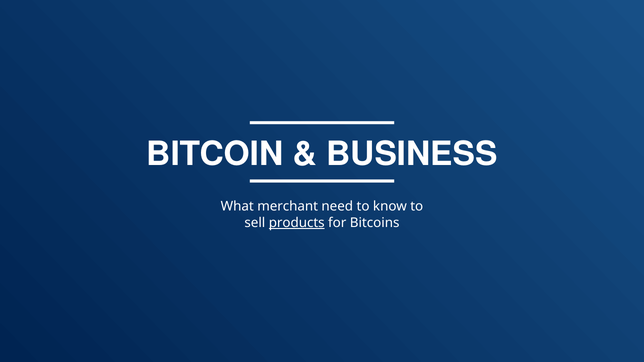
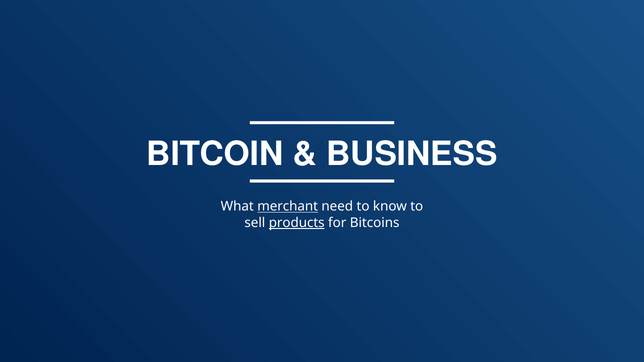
merchant underline: none -> present
